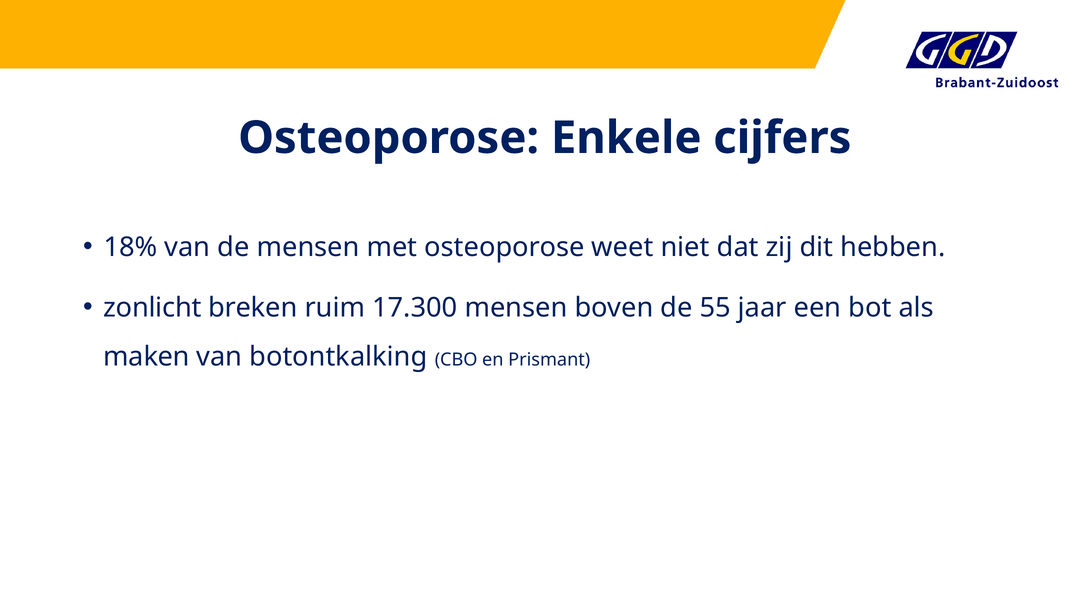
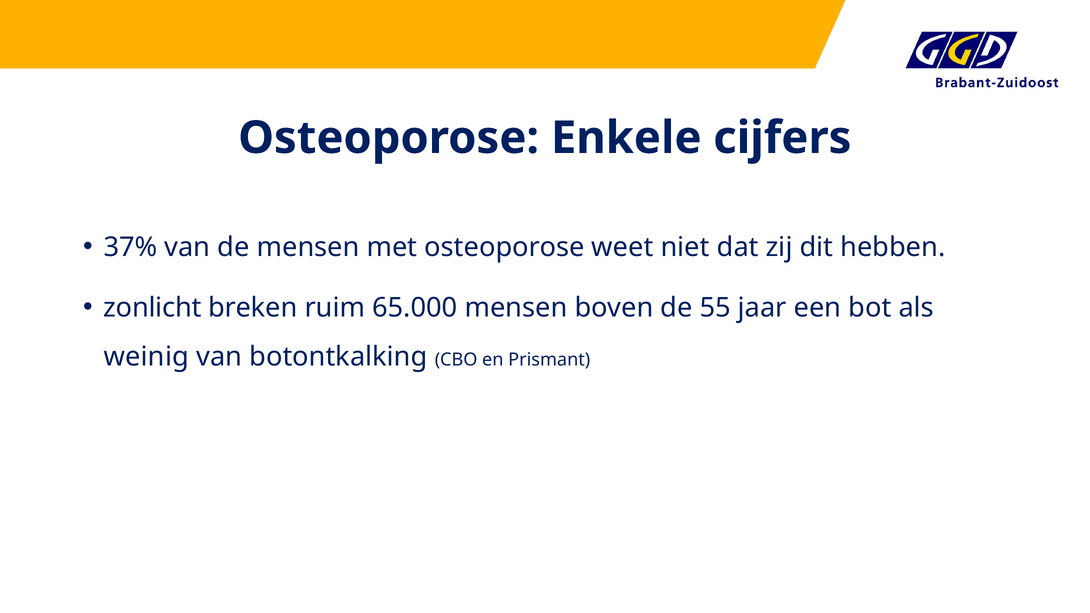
18%: 18% -> 37%
17.300: 17.300 -> 65.000
maken: maken -> weinig
